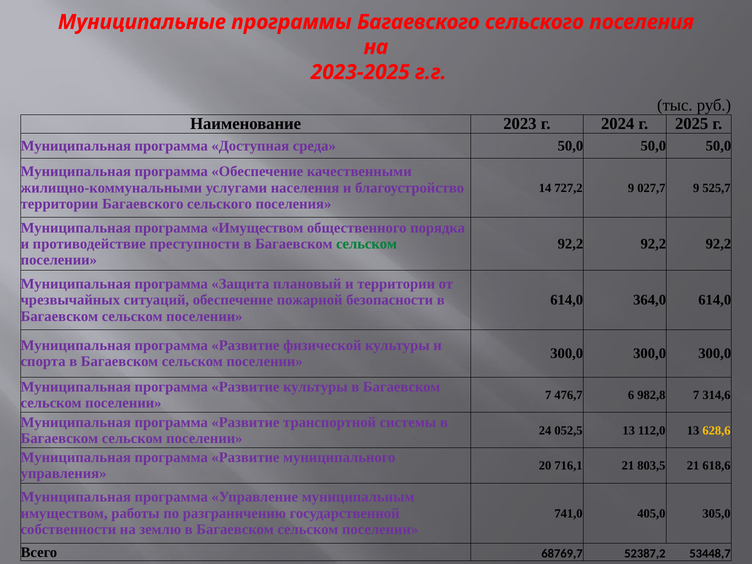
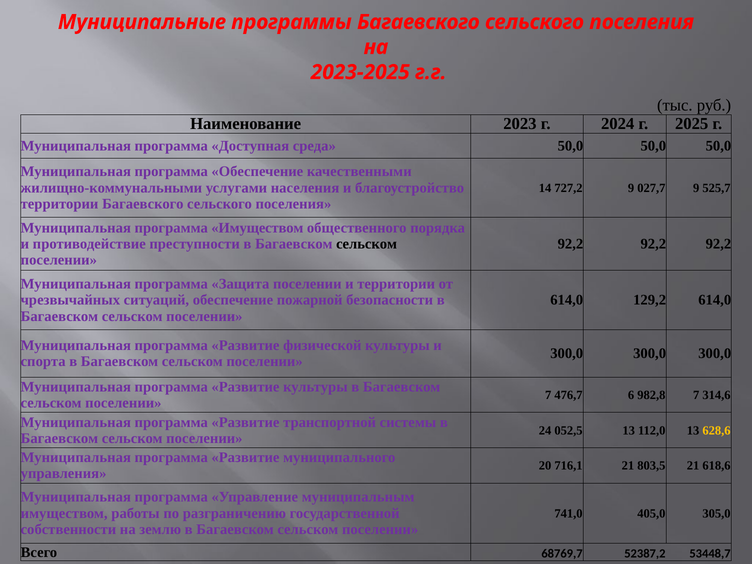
сельском at (367, 244) colour: green -> black
Защита плановый: плановый -> поселении
364,0: 364,0 -> 129,2
